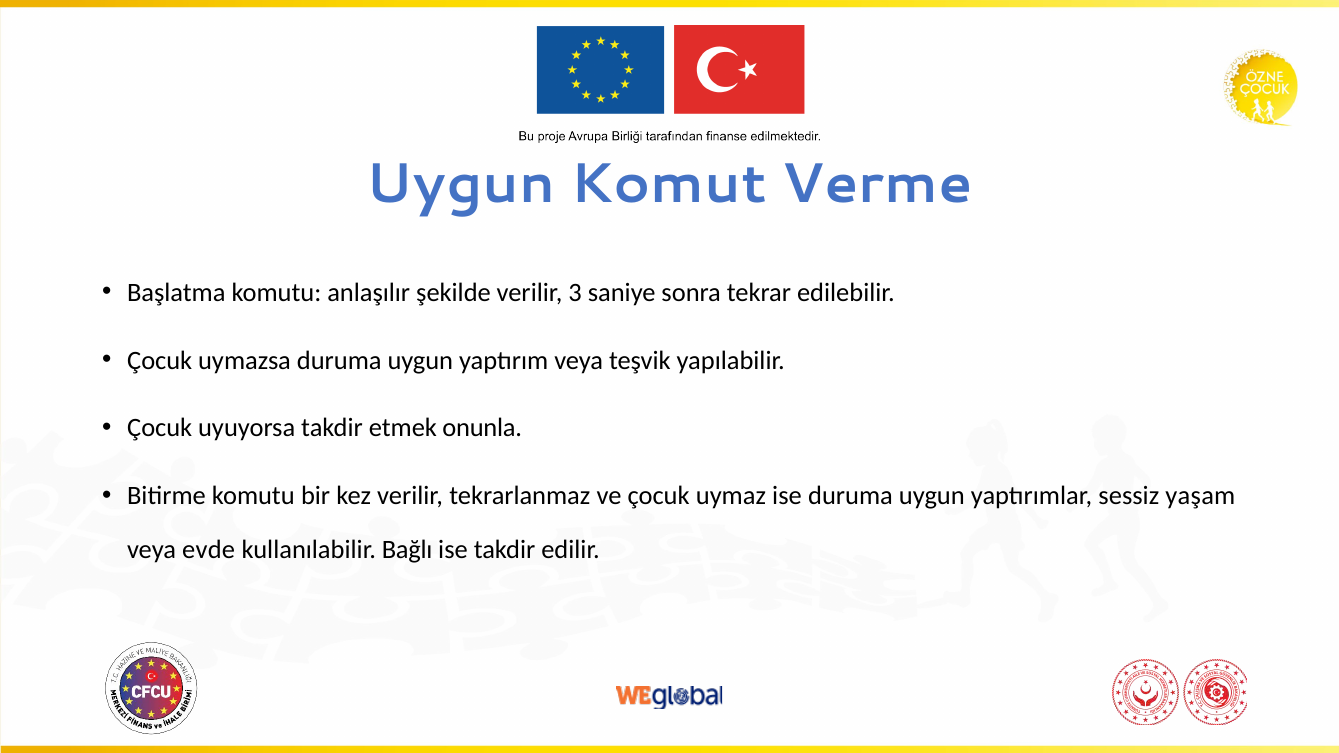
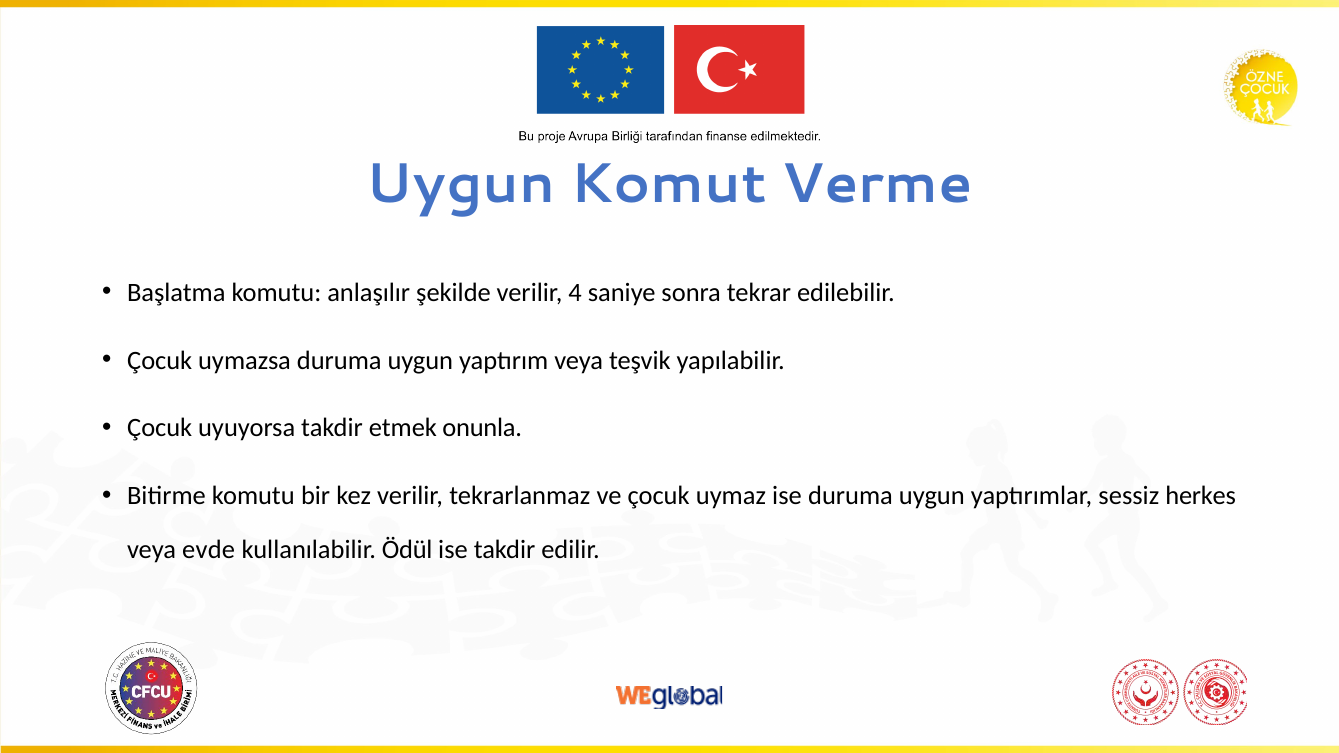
3: 3 -> 4
yaşam: yaşam -> herkes
Bağlı: Bağlı -> Ödül
